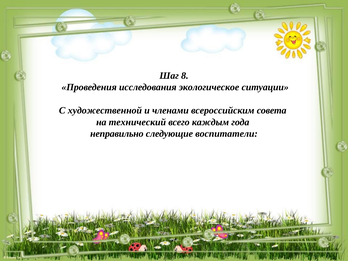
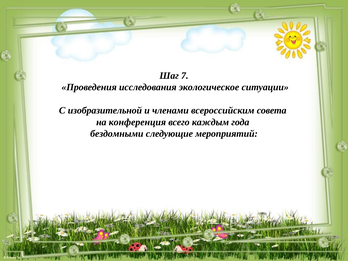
8: 8 -> 7
художественной: художественной -> изобразительной
технический: технический -> конференция
неправильно: неправильно -> бездомными
воспитатели: воспитатели -> мероприятий
